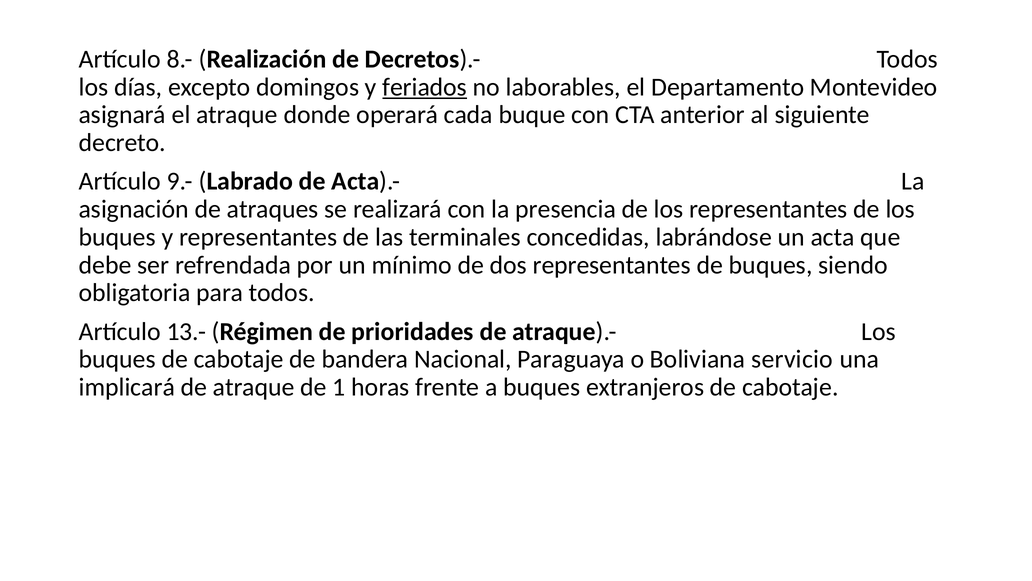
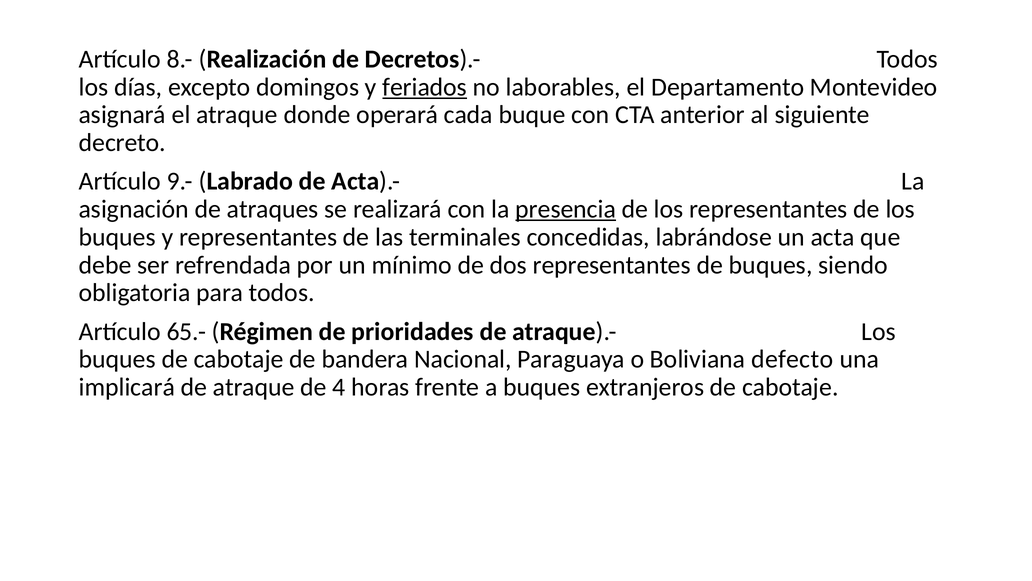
presencia underline: none -> present
13.-: 13.- -> 65.-
servicio: servicio -> defecto
1: 1 -> 4
